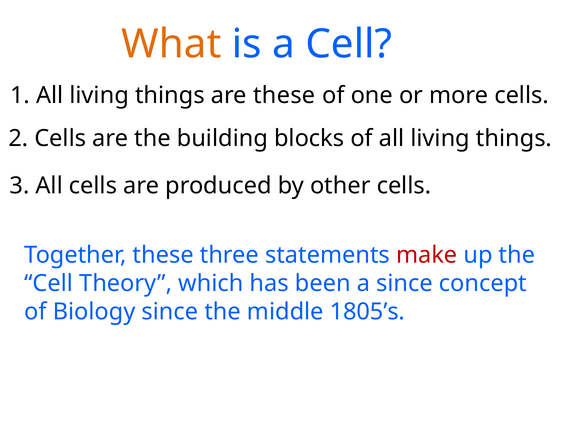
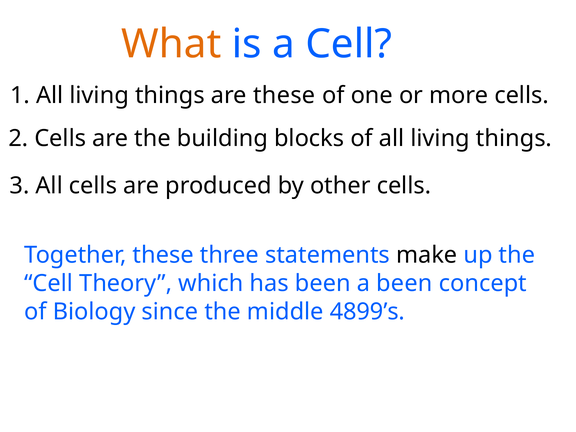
make colour: red -> black
a since: since -> been
1805’s: 1805’s -> 4899’s
